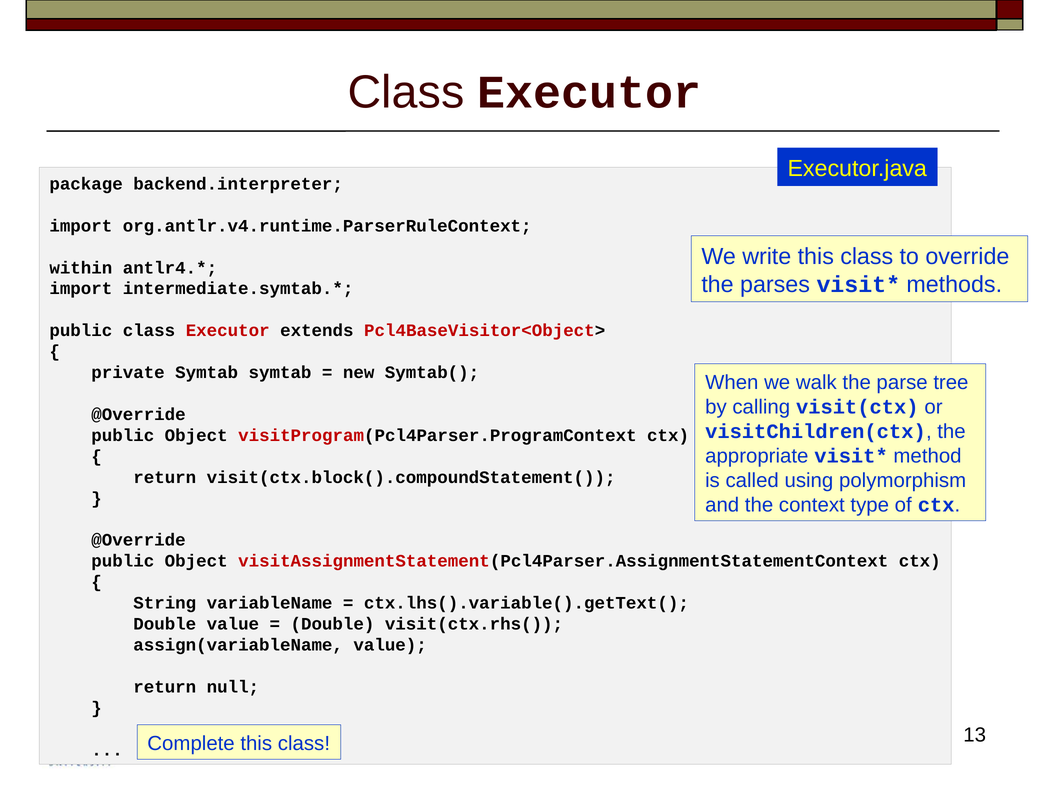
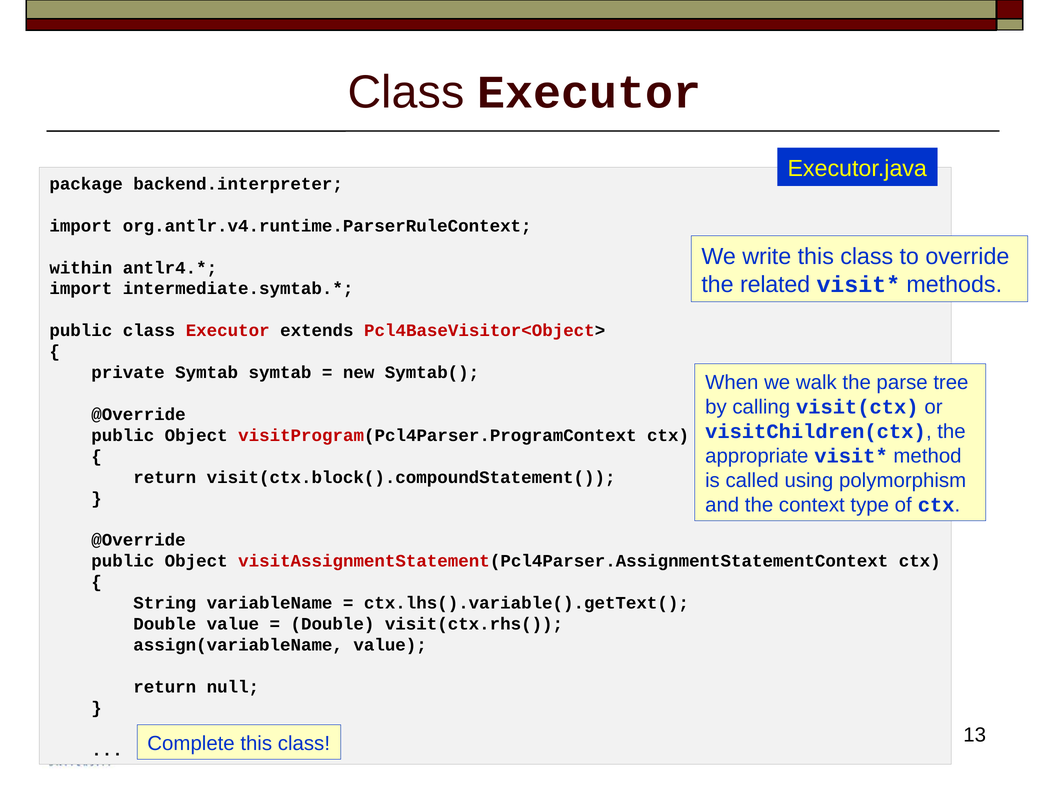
parses: parses -> related
